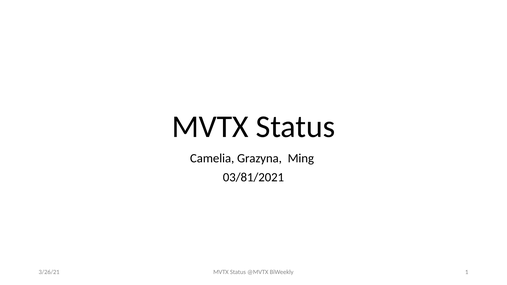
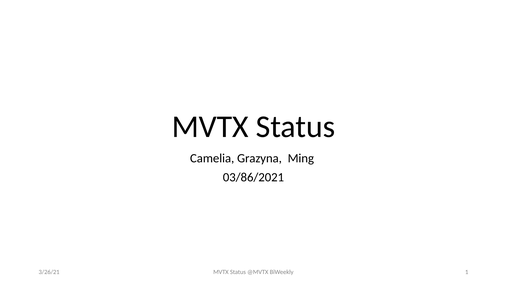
03/81/2021: 03/81/2021 -> 03/86/2021
